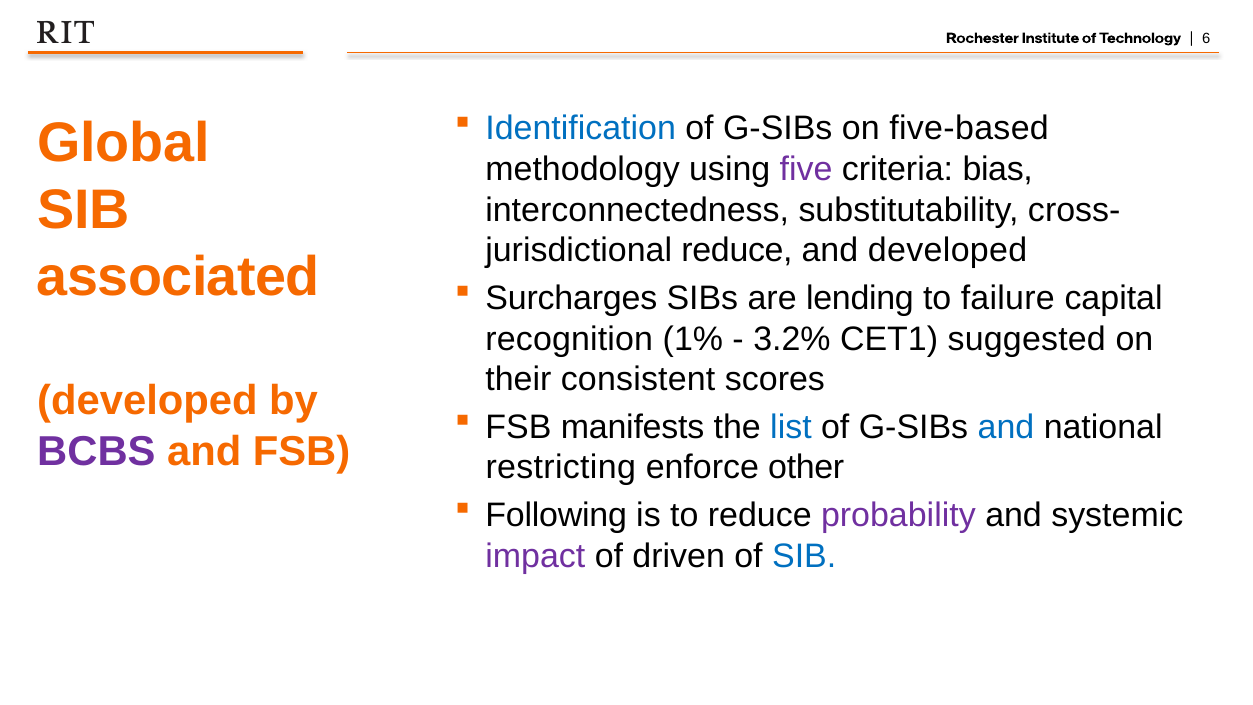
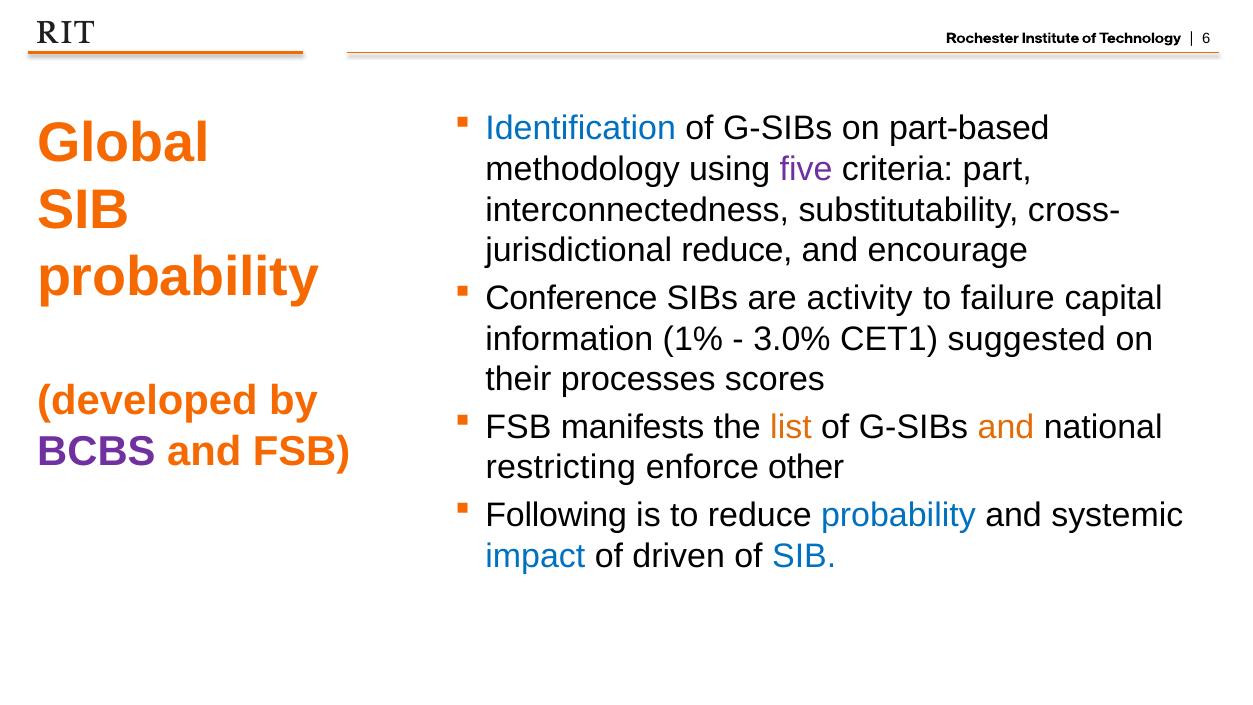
five-based: five-based -> part-based
bias: bias -> part
and developed: developed -> encourage
associated at (178, 277): associated -> probability
Surcharges: Surcharges -> Conference
lending: lending -> activity
recognition: recognition -> information
3.2%: 3.2% -> 3.0%
consistent: consistent -> processes
list colour: blue -> orange
and at (1006, 427) colour: blue -> orange
probability at (898, 515) colour: purple -> blue
impact colour: purple -> blue
